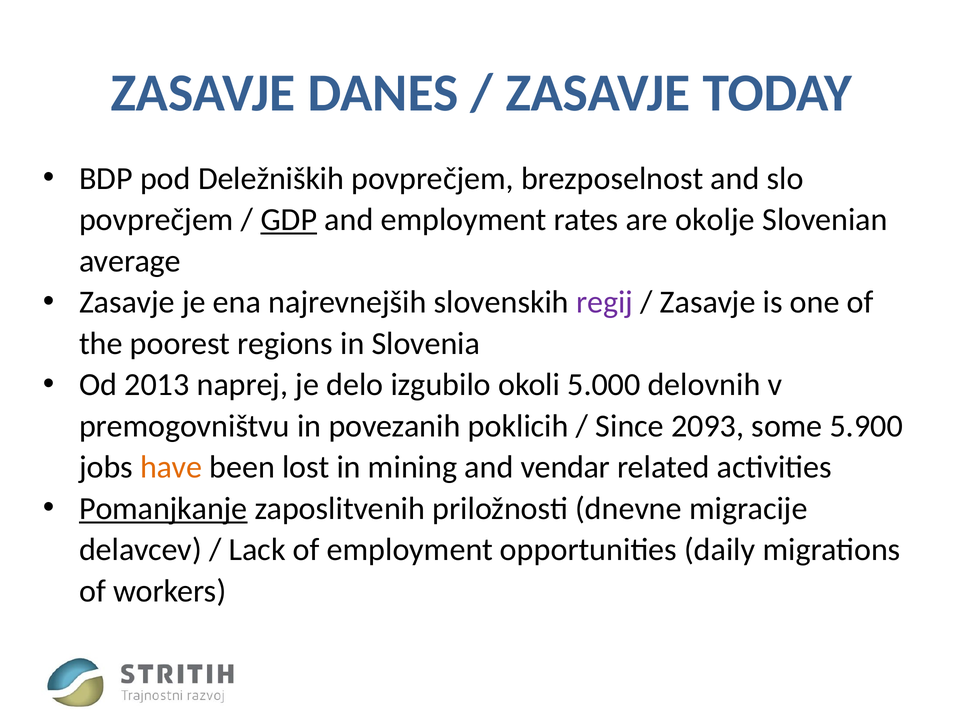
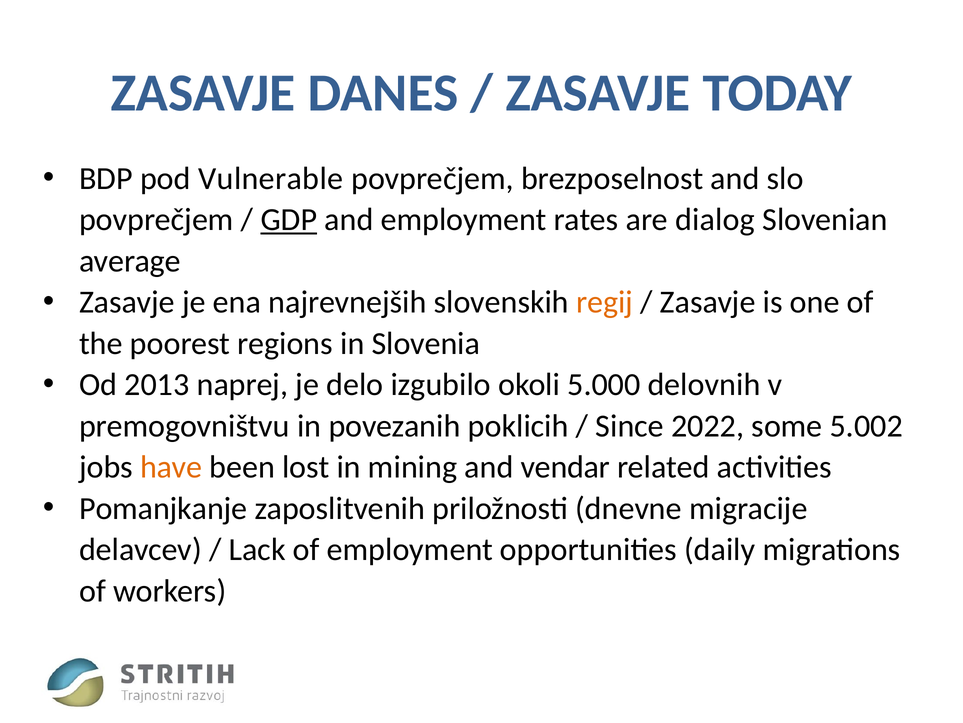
Deležniških: Deležniških -> Vulnerable
okolje: okolje -> dialog
regij colour: purple -> orange
2093: 2093 -> 2022
5.900: 5.900 -> 5.002
Pomanjkanje underline: present -> none
